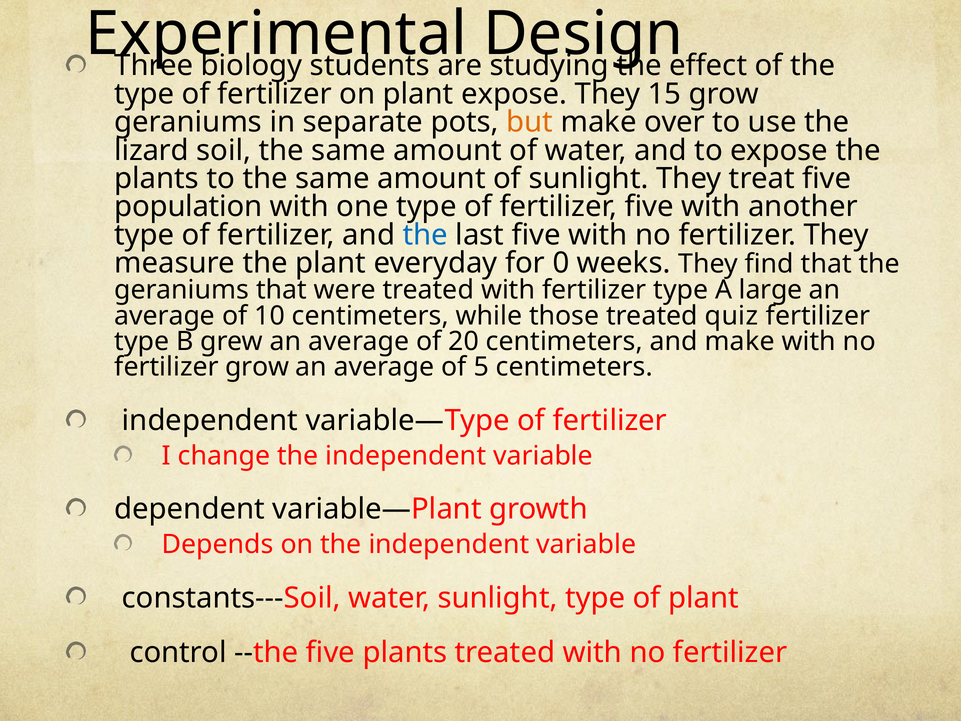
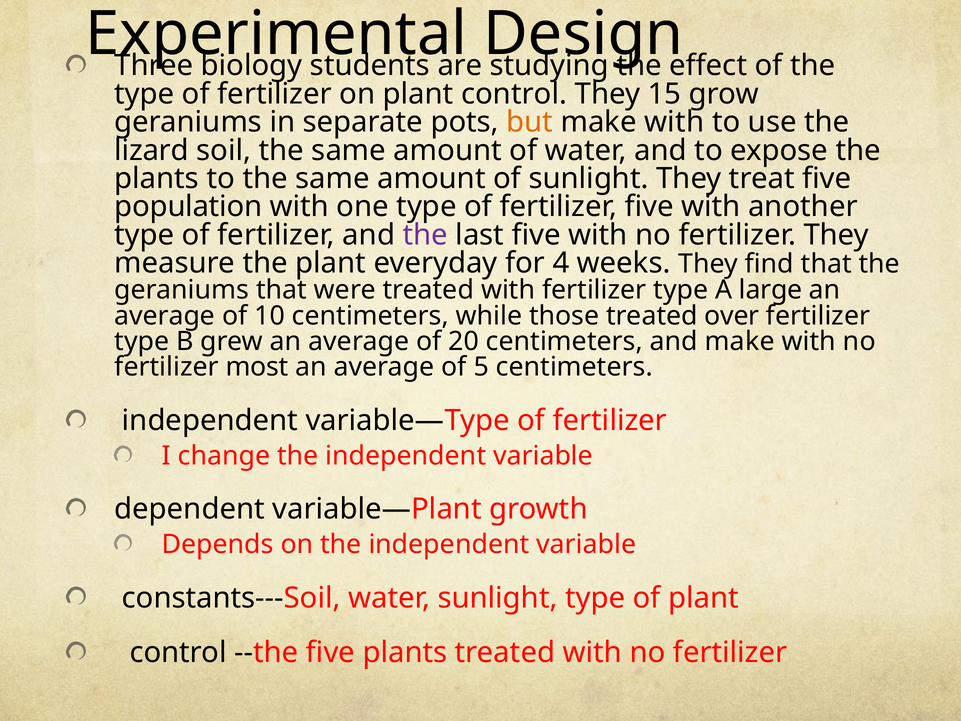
on plant expose: expose -> control
over at (674, 122): over -> with
the at (425, 235) colour: blue -> purple
0: 0 -> 4
quiz: quiz -> over
fertilizer grow: grow -> most
